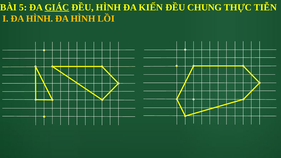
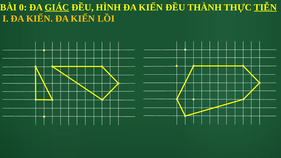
5: 5 -> 0
CHUNG: CHUNG -> THÀNH
TIỄN underline: none -> present
I ĐA HÌNH: HÌNH -> KIẾN
HÌNH at (83, 19): HÌNH -> KIẾN
